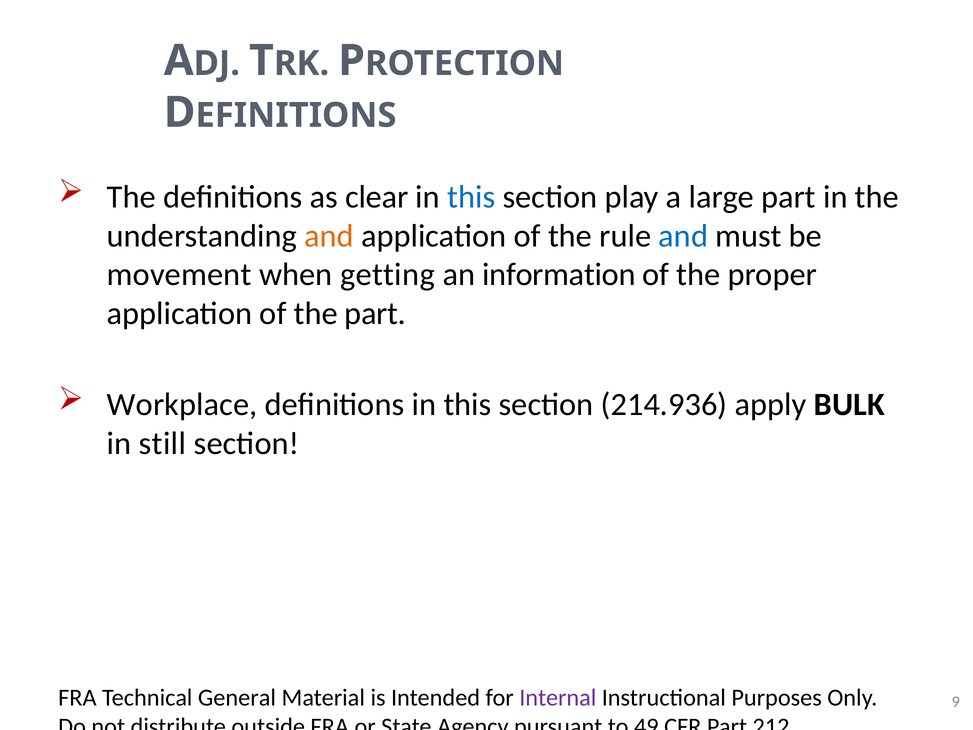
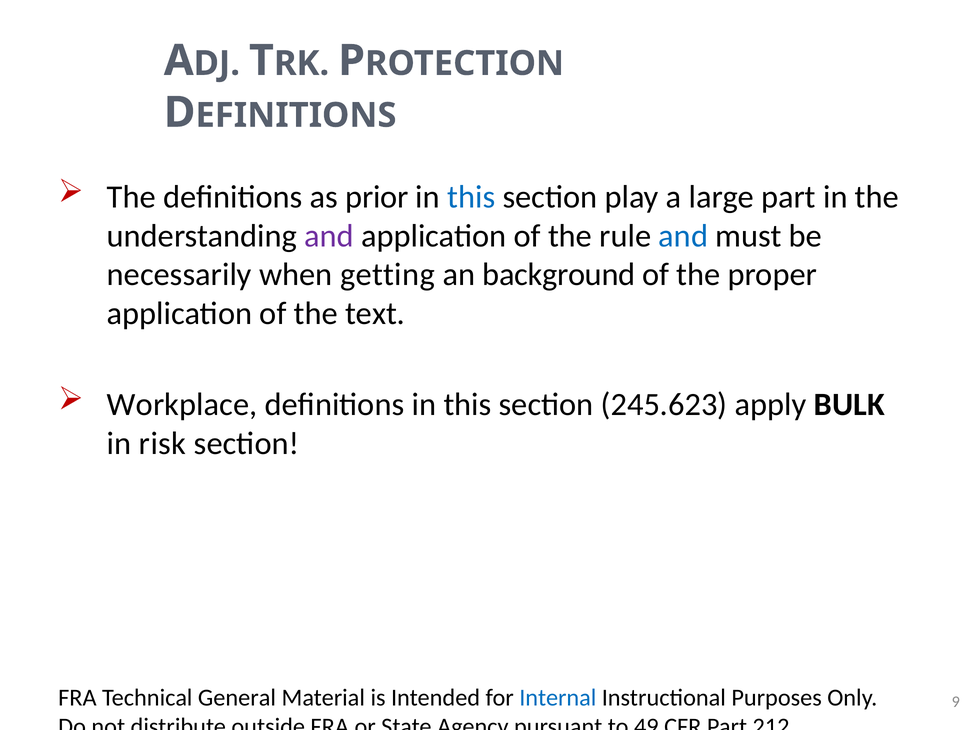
clear: clear -> prior
and at (329, 236) colour: orange -> purple
movement: movement -> necessarily
information: information -> background
the part: part -> text
214.936: 214.936 -> 245.623
still: still -> risk
Internal colour: purple -> blue
